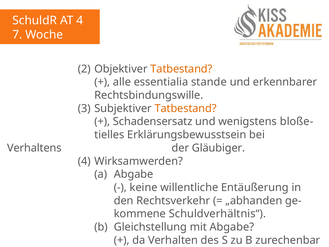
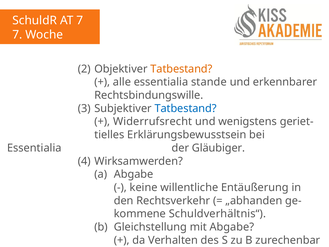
AT 4: 4 -> 7
Tatbestand at (186, 108) colour: orange -> blue
Schadensersatz: Schadensersatz -> Widerrufsrecht
bloße-: bloße- -> geriet-
Verhaltens at (34, 148): Verhaltens -> Essentialia
